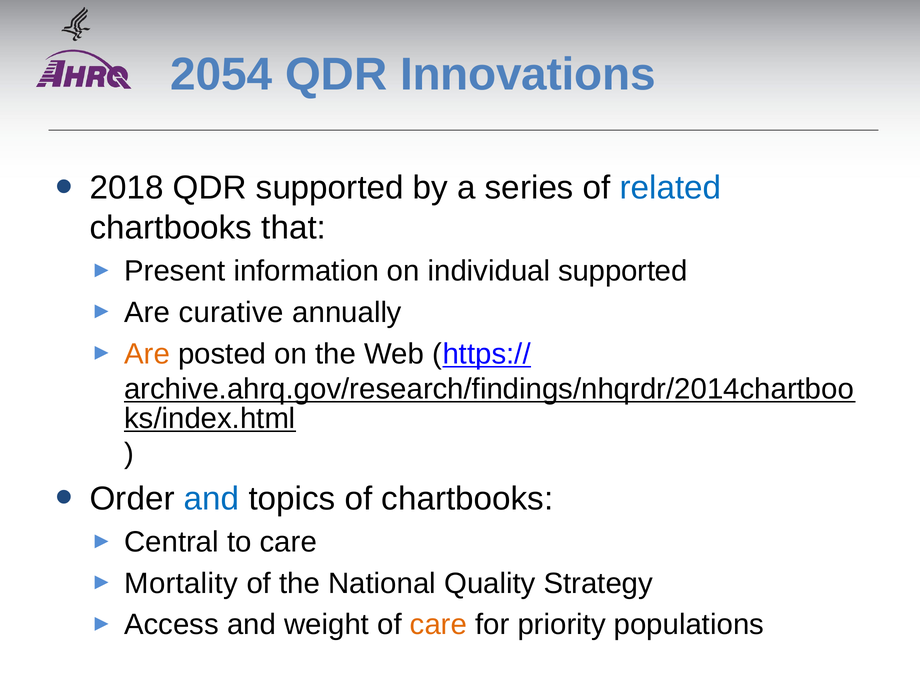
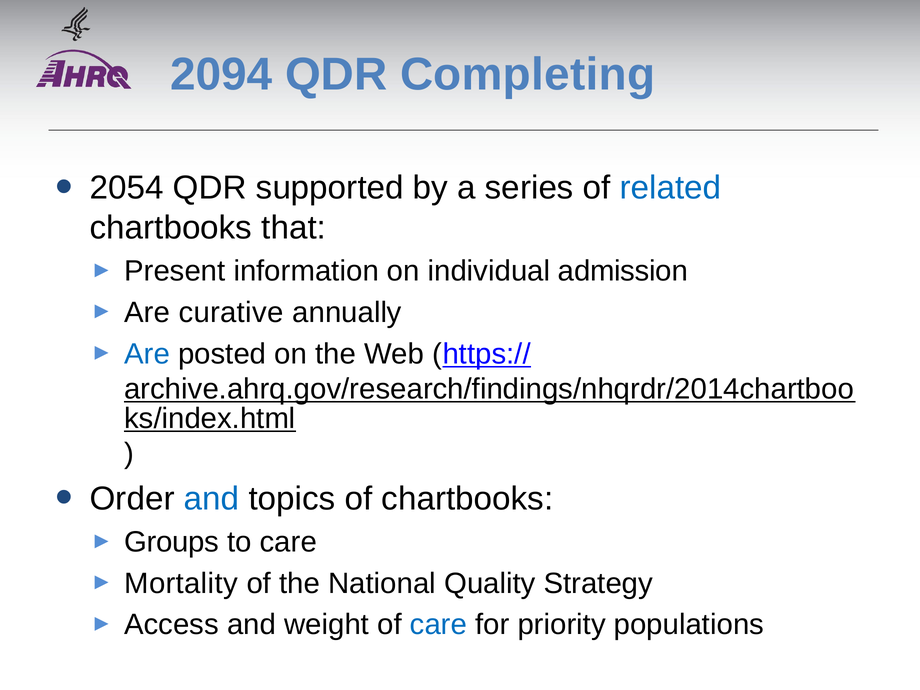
2054: 2054 -> 2094
Innovations: Innovations -> Completing
2018: 2018 -> 2054
individual supported: supported -> admission
Are at (147, 354) colour: orange -> blue
Central: Central -> Groups
care at (438, 625) colour: orange -> blue
